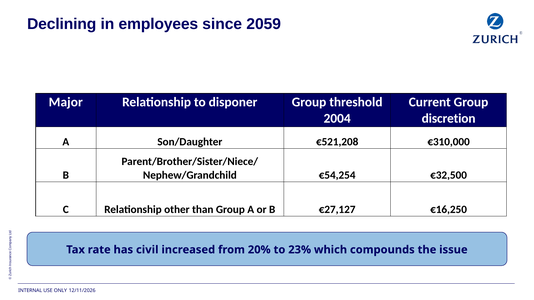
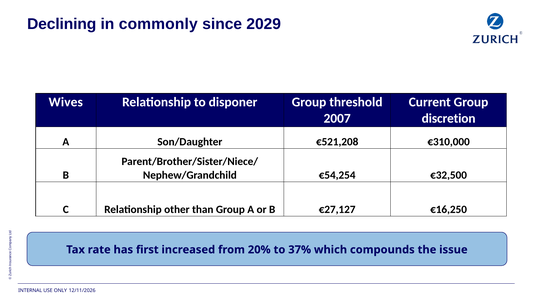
employees: employees -> commonly
2059: 2059 -> 2029
Major: Major -> Wives
2004: 2004 -> 2007
civil: civil -> first
23%: 23% -> 37%
